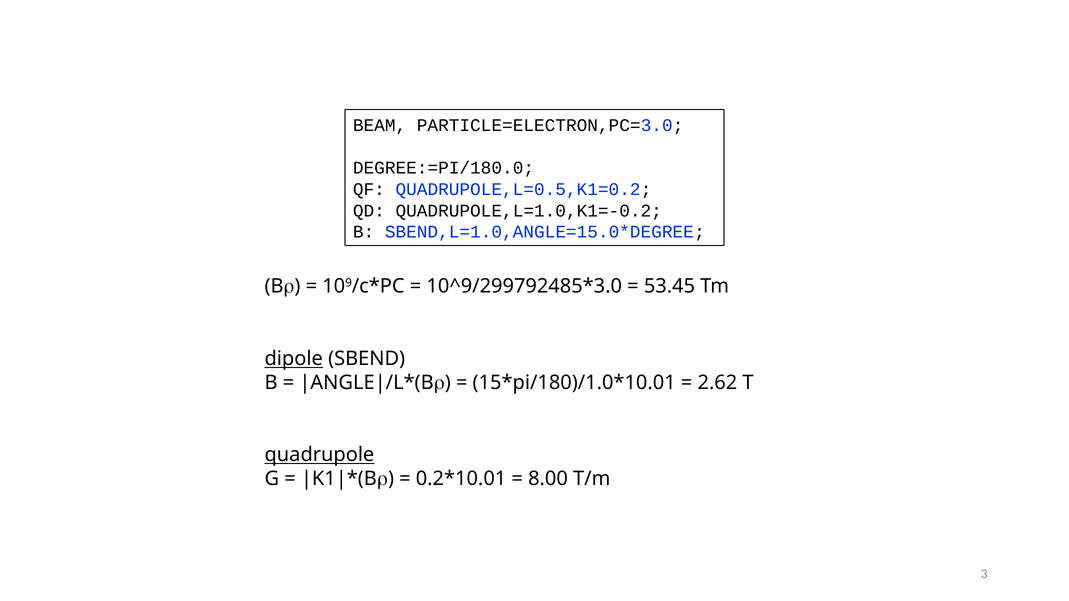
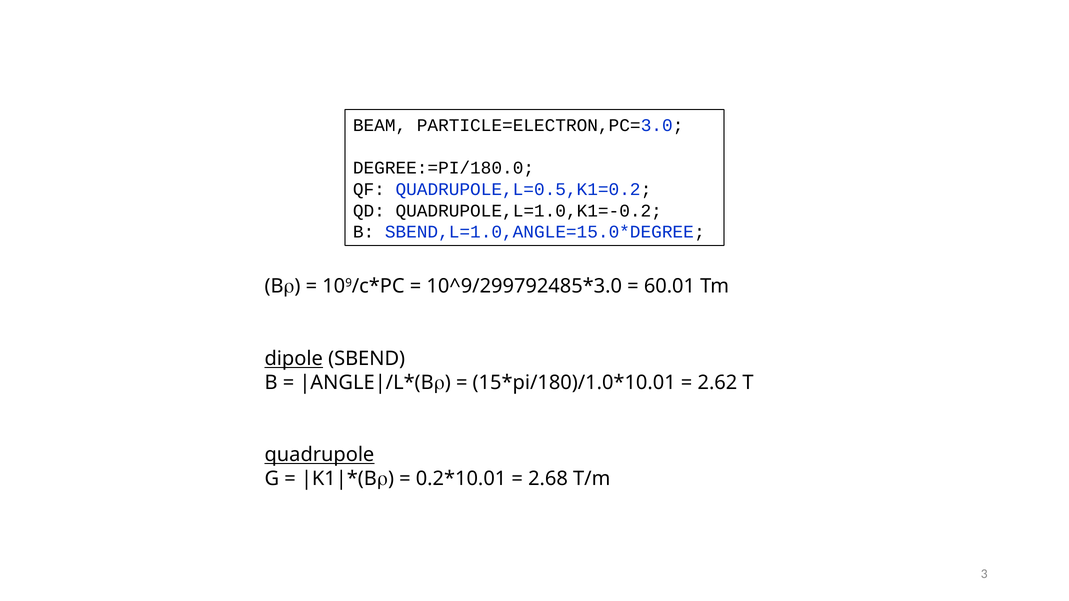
53.45: 53.45 -> 60.01
8.00: 8.00 -> 2.68
